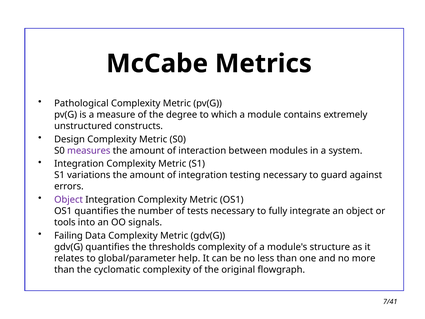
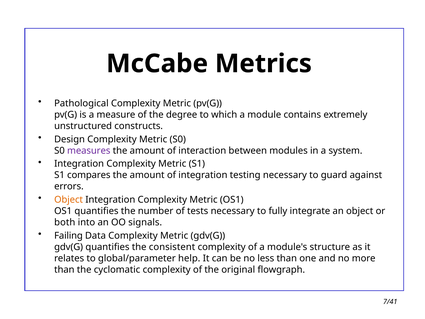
variations: variations -> compares
Object at (69, 200) colour: purple -> orange
tools: tools -> both
thresholds: thresholds -> consistent
